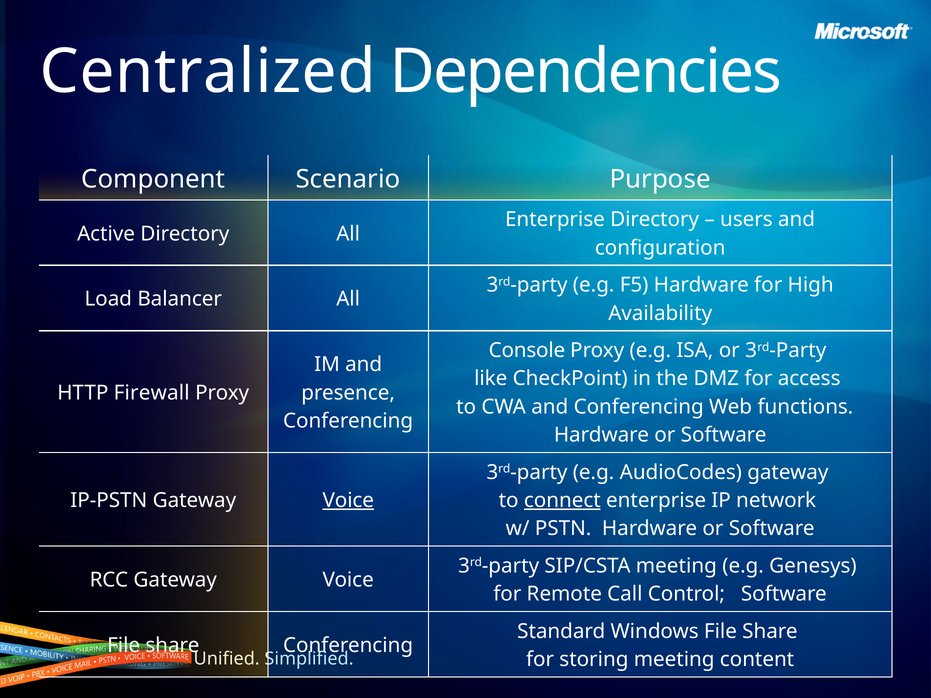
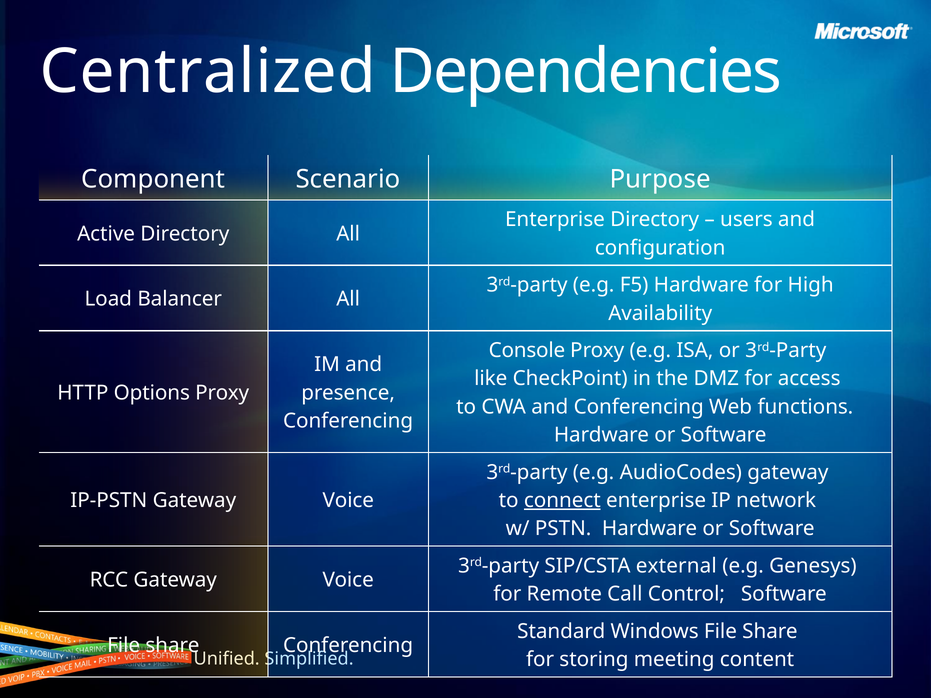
Firewall: Firewall -> Options
Voice at (348, 500) underline: present -> none
SIP/CSTA meeting: meeting -> external
